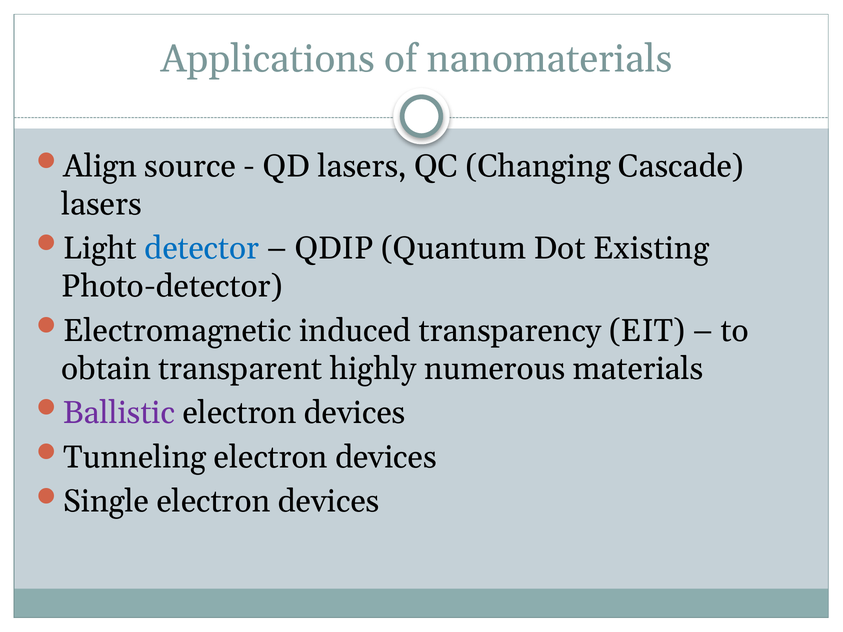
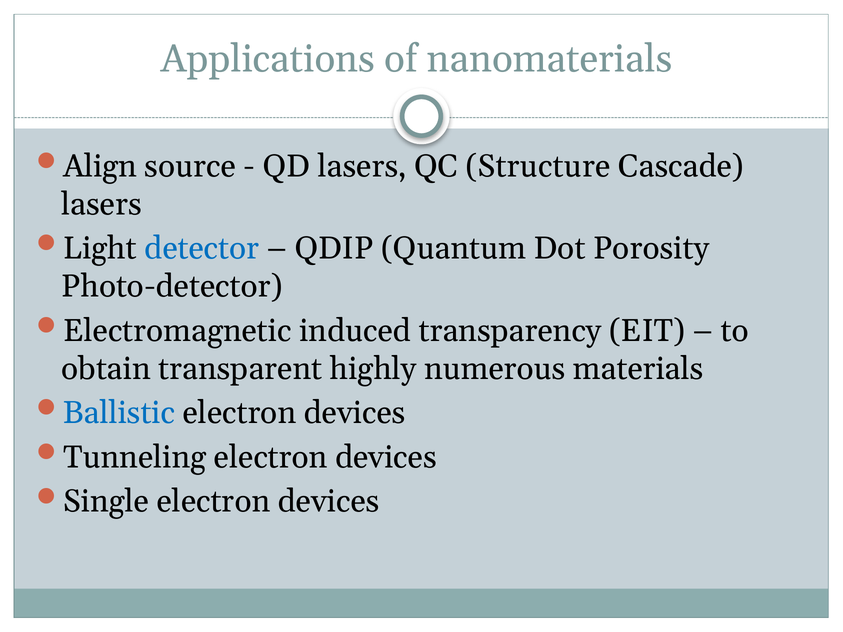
Changing: Changing -> Structure
Existing: Existing -> Porosity
Ballistic colour: purple -> blue
